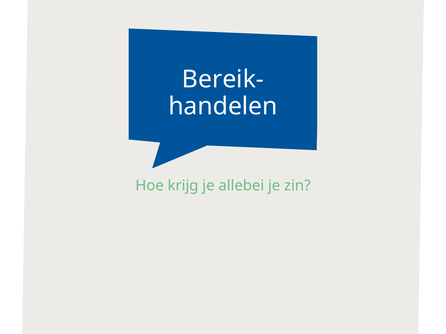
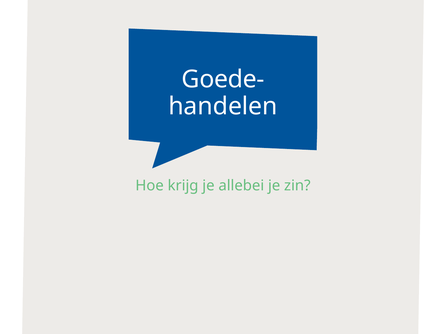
Bereik-: Bereik- -> Goede-
